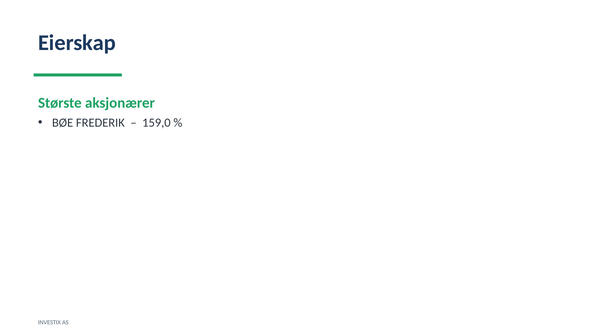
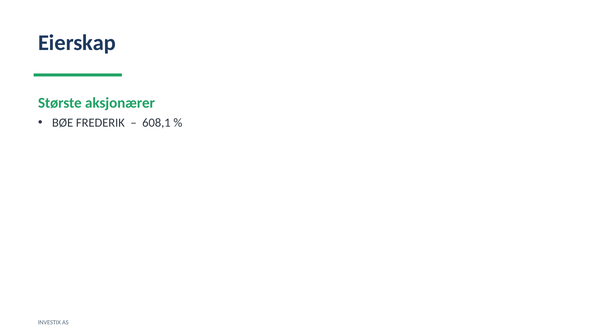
159,0: 159,0 -> 608,1
